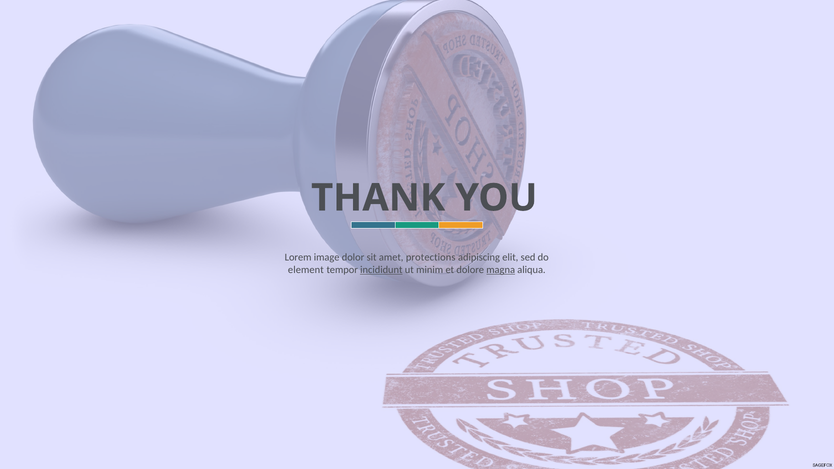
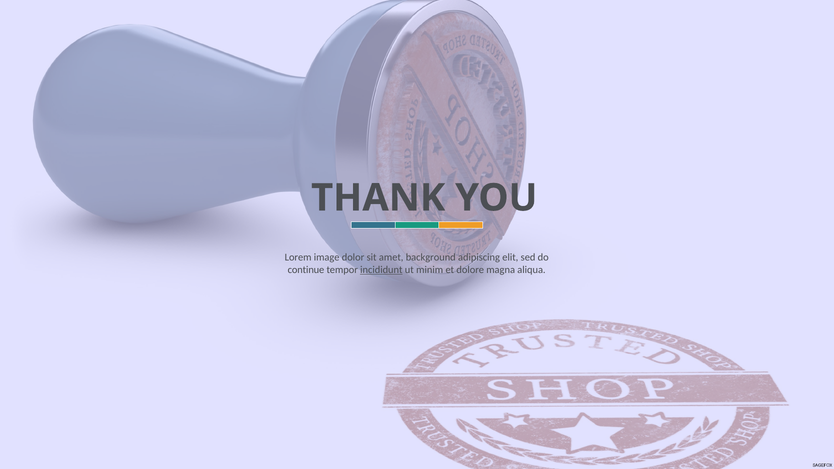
protections: protections -> background
element: element -> continue
magna underline: present -> none
